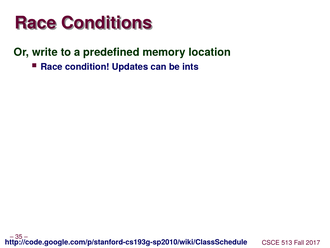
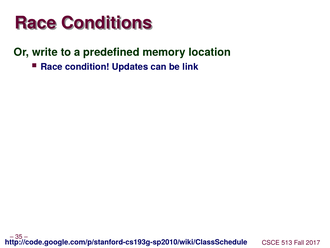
ints: ints -> link
